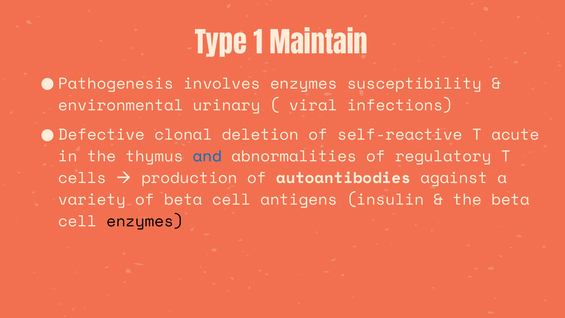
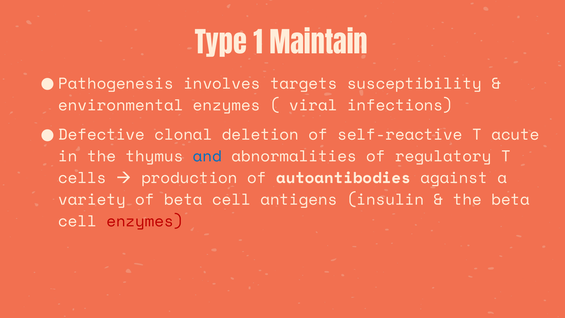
involves enzymes: enzymes -> targets
environmental urinary: urinary -> enzymes
enzymes at (145, 221) colour: black -> red
